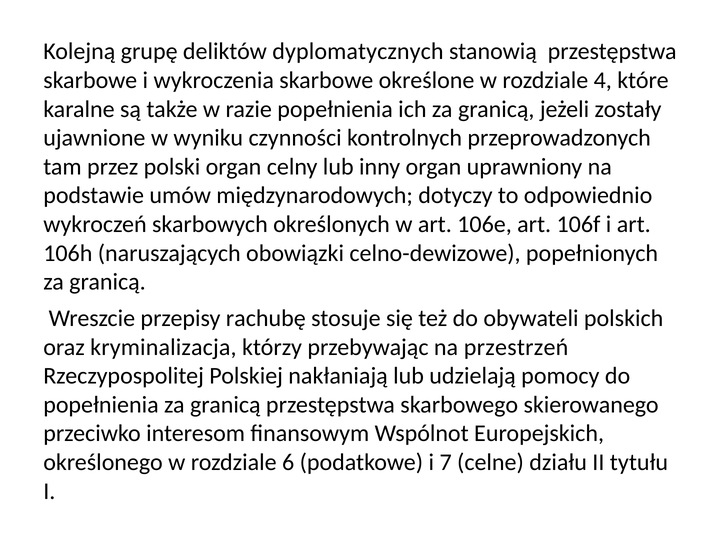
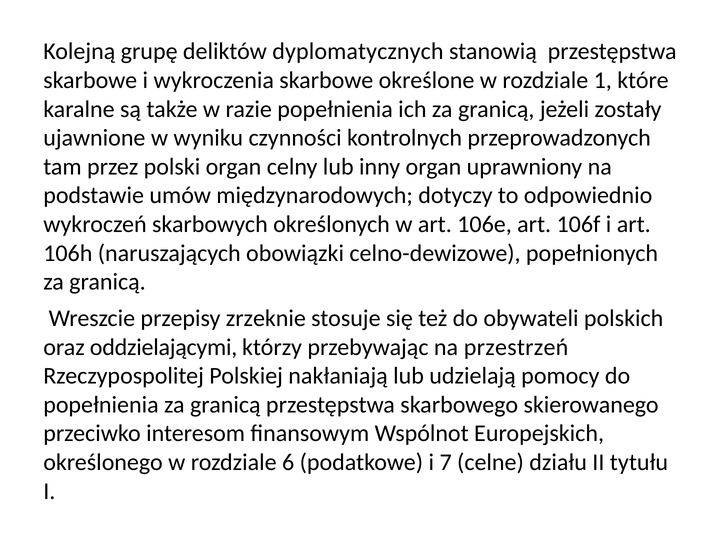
4: 4 -> 1
rachubę: rachubę -> zrzeknie
kryminalizacja: kryminalizacja -> oddzielającymi
